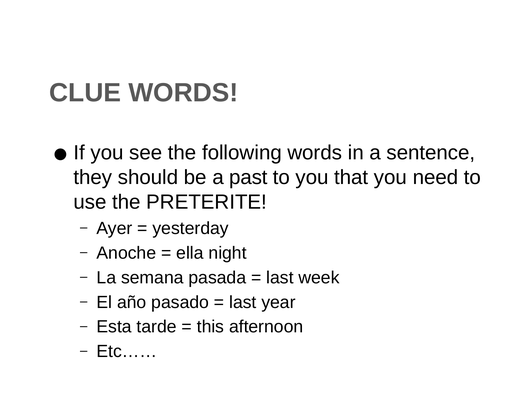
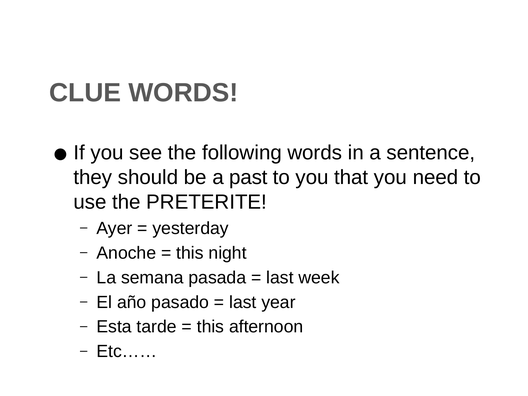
ella at (190, 253): ella -> this
